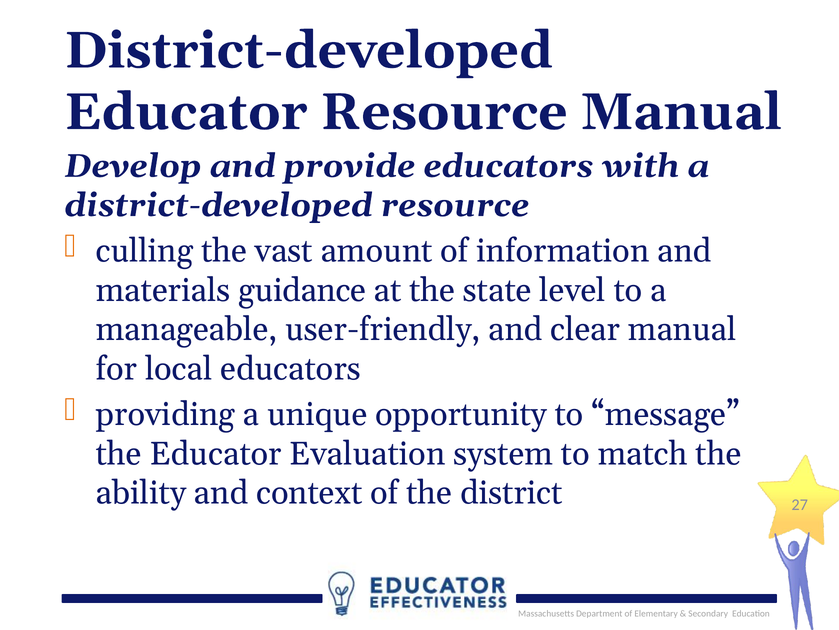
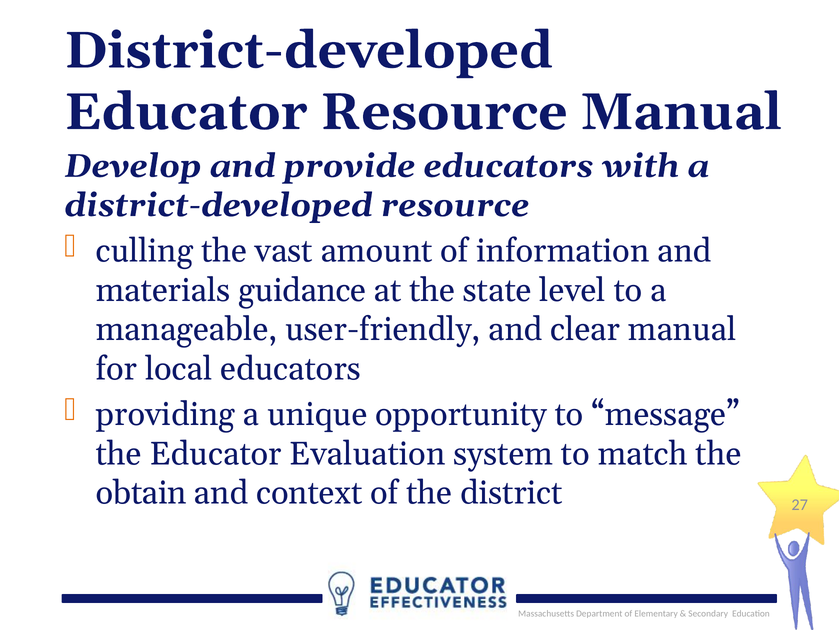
ability: ability -> obtain
